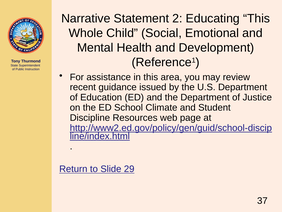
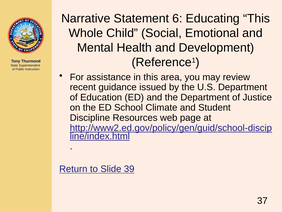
2: 2 -> 6
29: 29 -> 39
